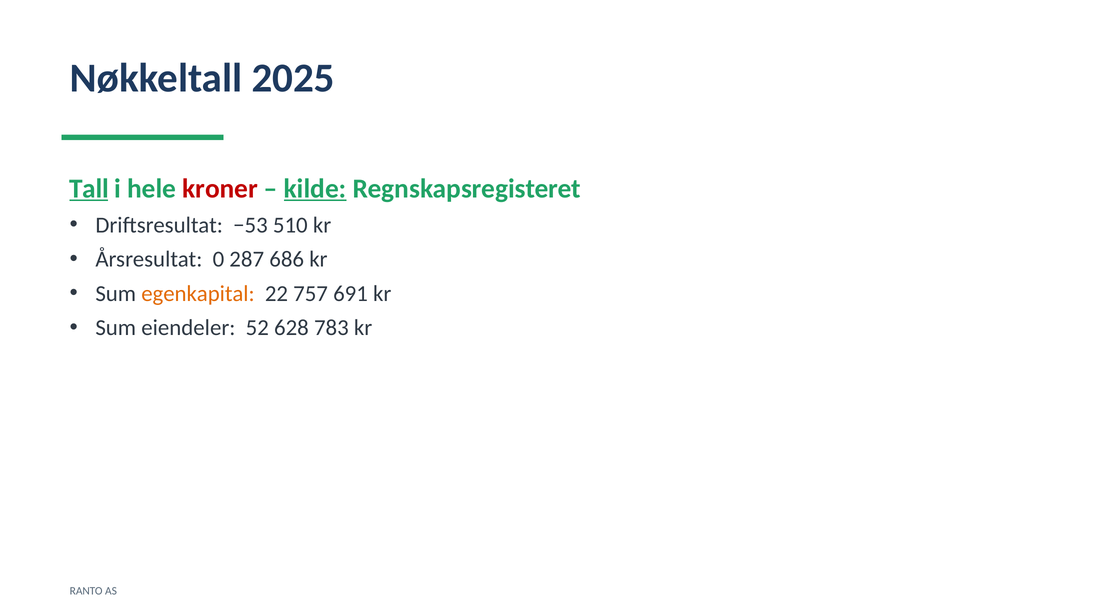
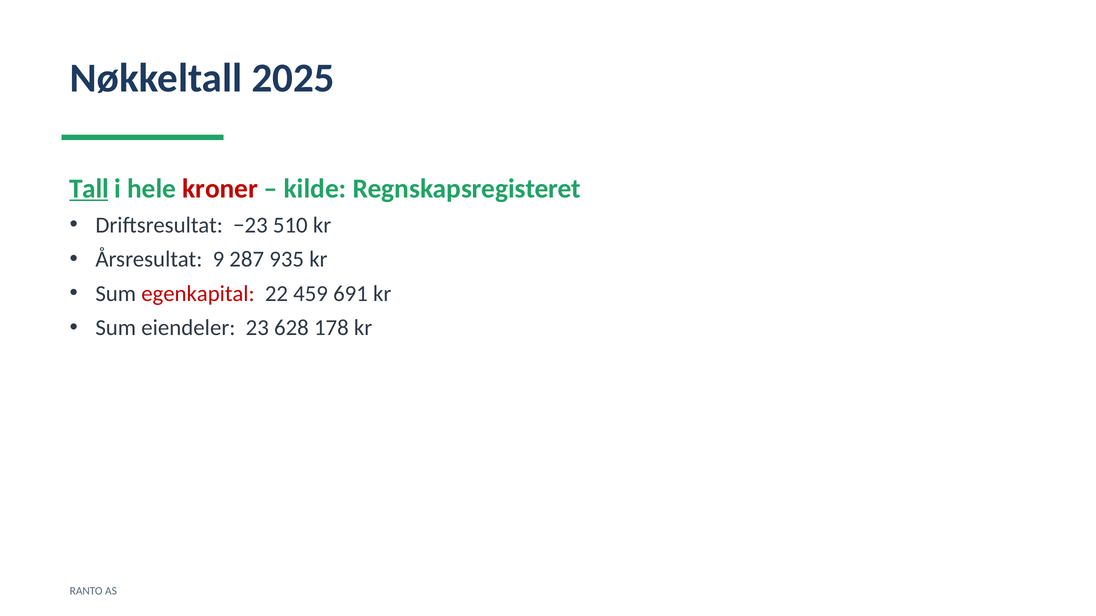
kilde underline: present -> none
−53: −53 -> −23
0: 0 -> 9
686: 686 -> 935
egenkapital colour: orange -> red
757: 757 -> 459
52: 52 -> 23
783: 783 -> 178
